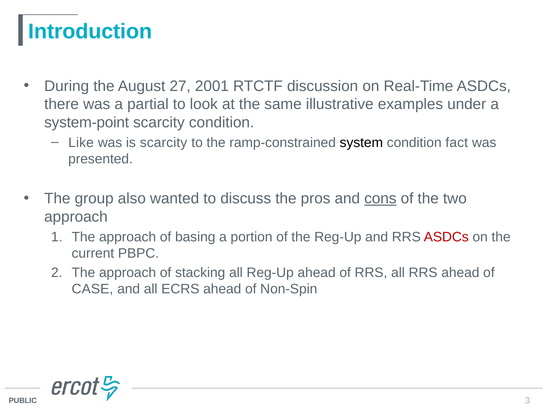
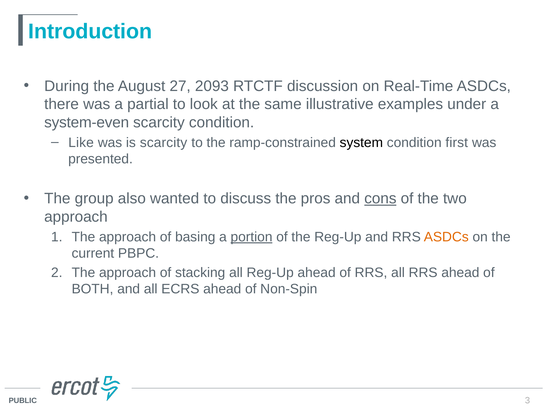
2001: 2001 -> 2093
system-point: system-point -> system-even
fact: fact -> first
portion underline: none -> present
ASDCs at (446, 237) colour: red -> orange
CASE: CASE -> BOTH
